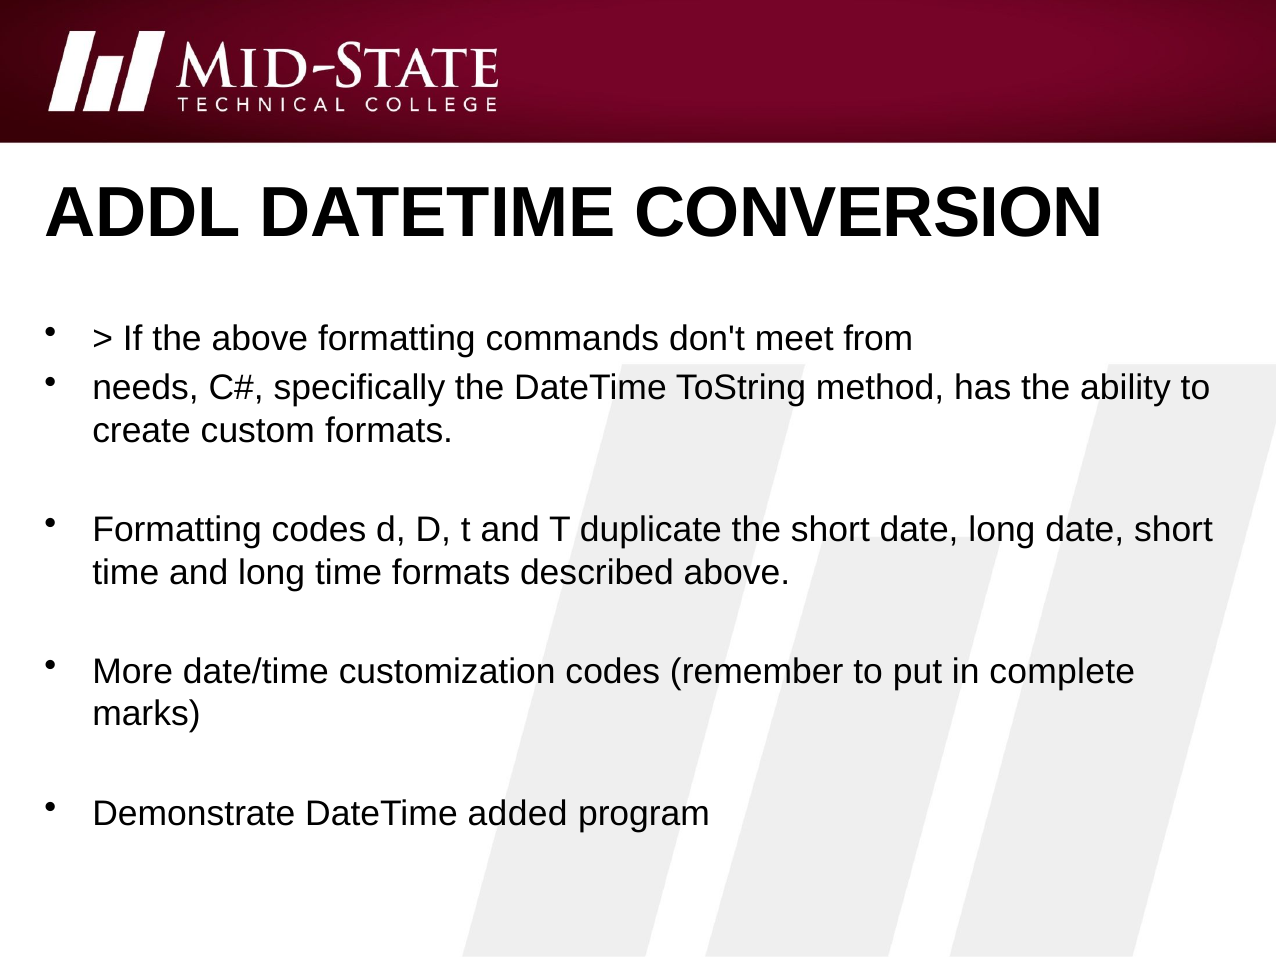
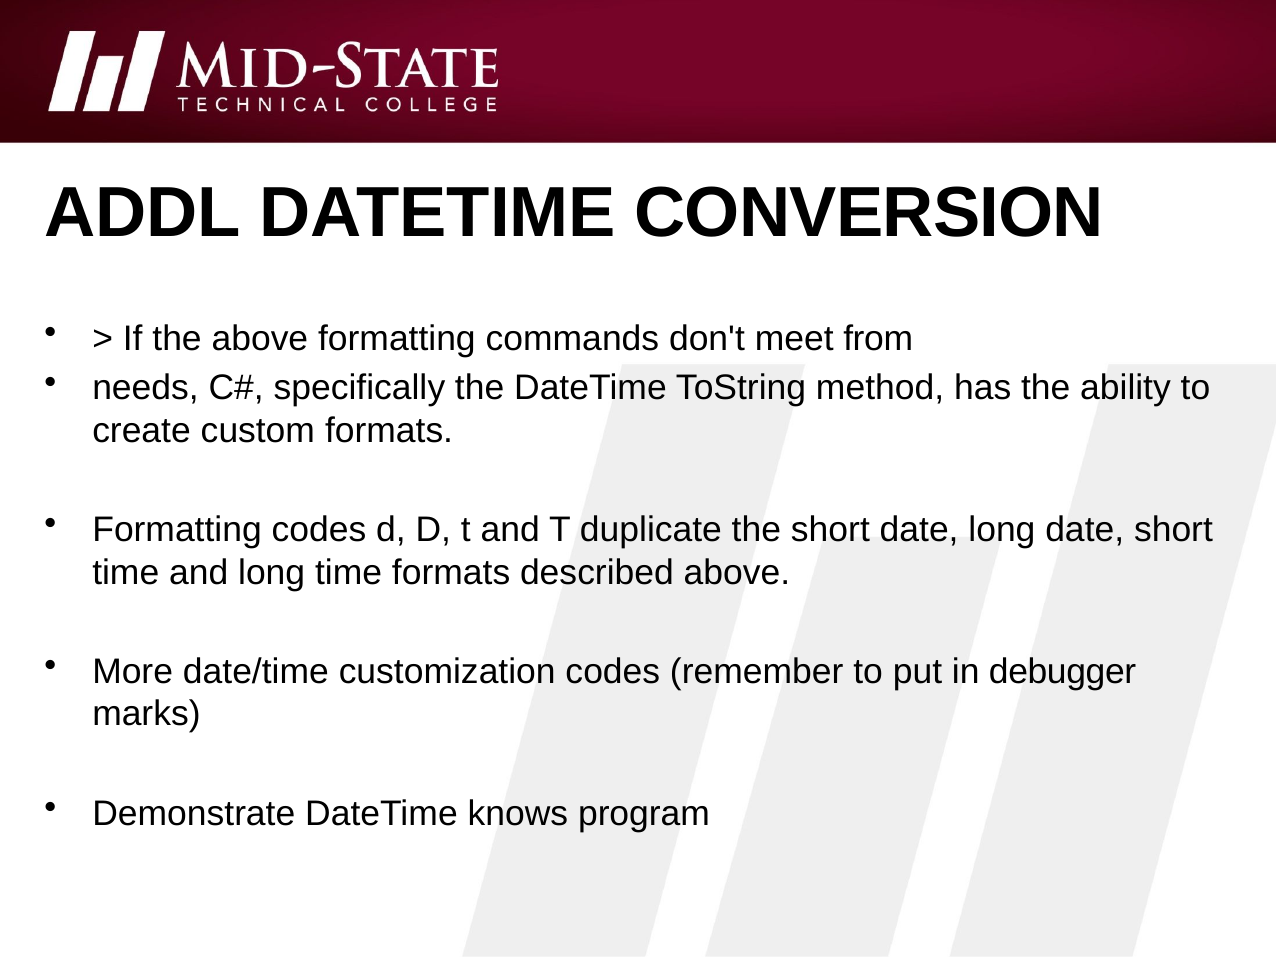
complete: complete -> debugger
added: added -> knows
